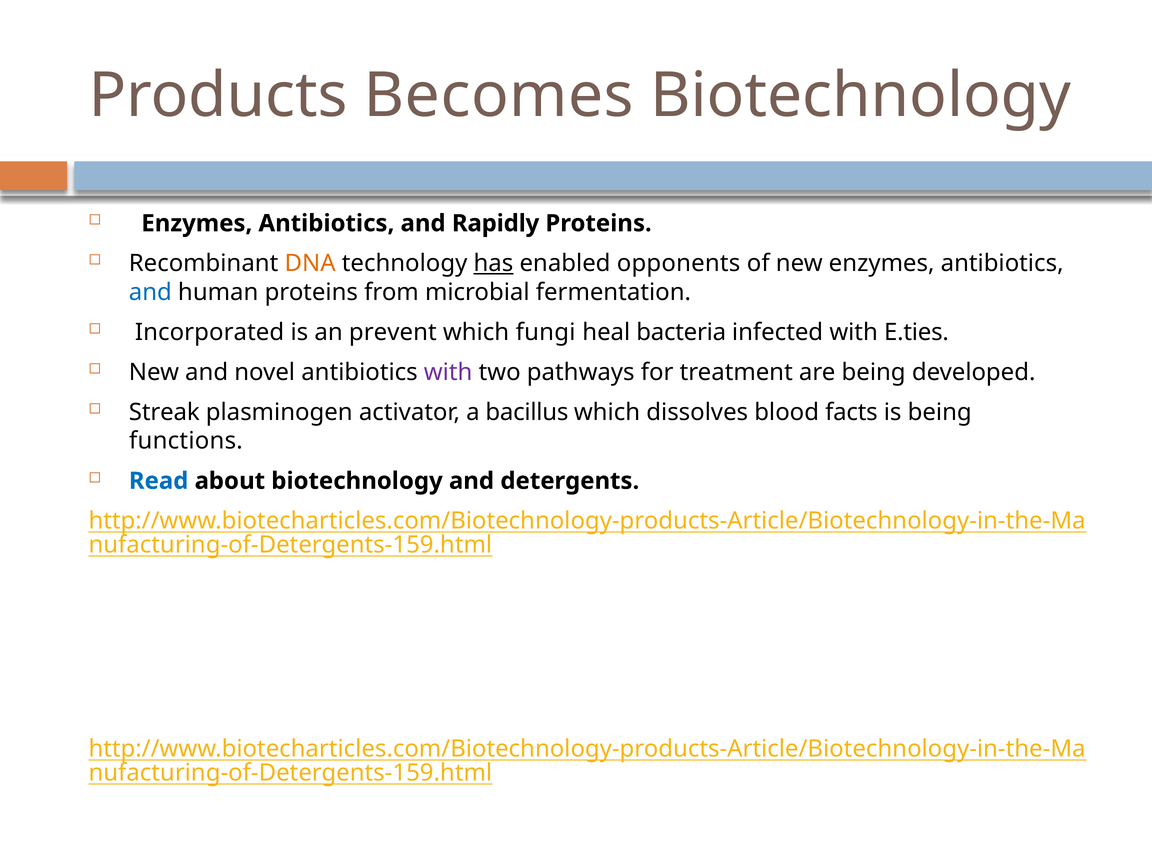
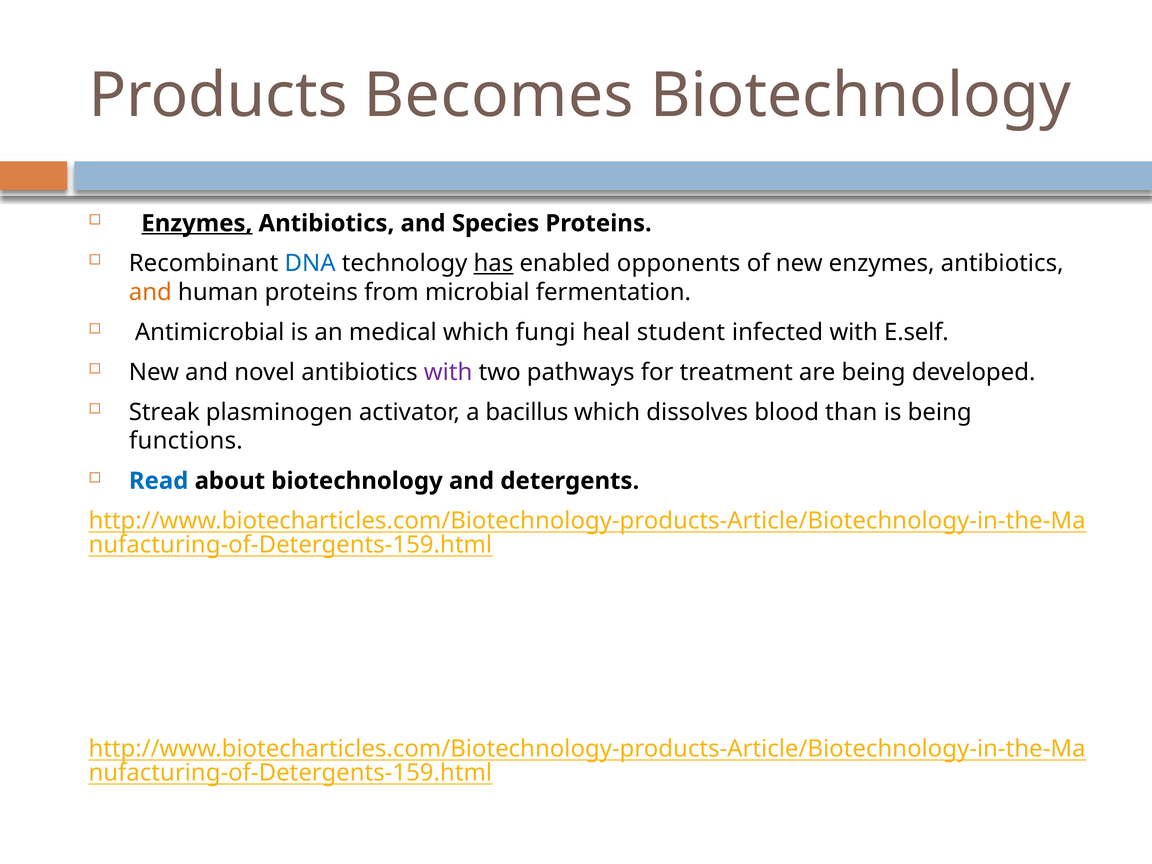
Enzymes at (197, 223) underline: none -> present
Rapidly: Rapidly -> Species
DNA colour: orange -> blue
and at (150, 292) colour: blue -> orange
Incorporated: Incorporated -> Antimicrobial
prevent: prevent -> medical
bacteria: bacteria -> student
E.ties: E.ties -> E.self
facts: facts -> than
